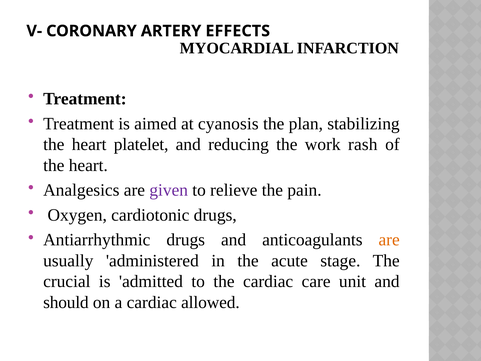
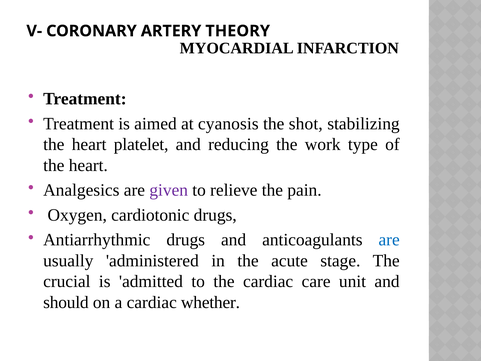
EFFECTS: EFFECTS -> THEORY
plan: plan -> shot
rash: rash -> type
are at (389, 240) colour: orange -> blue
allowed: allowed -> whether
